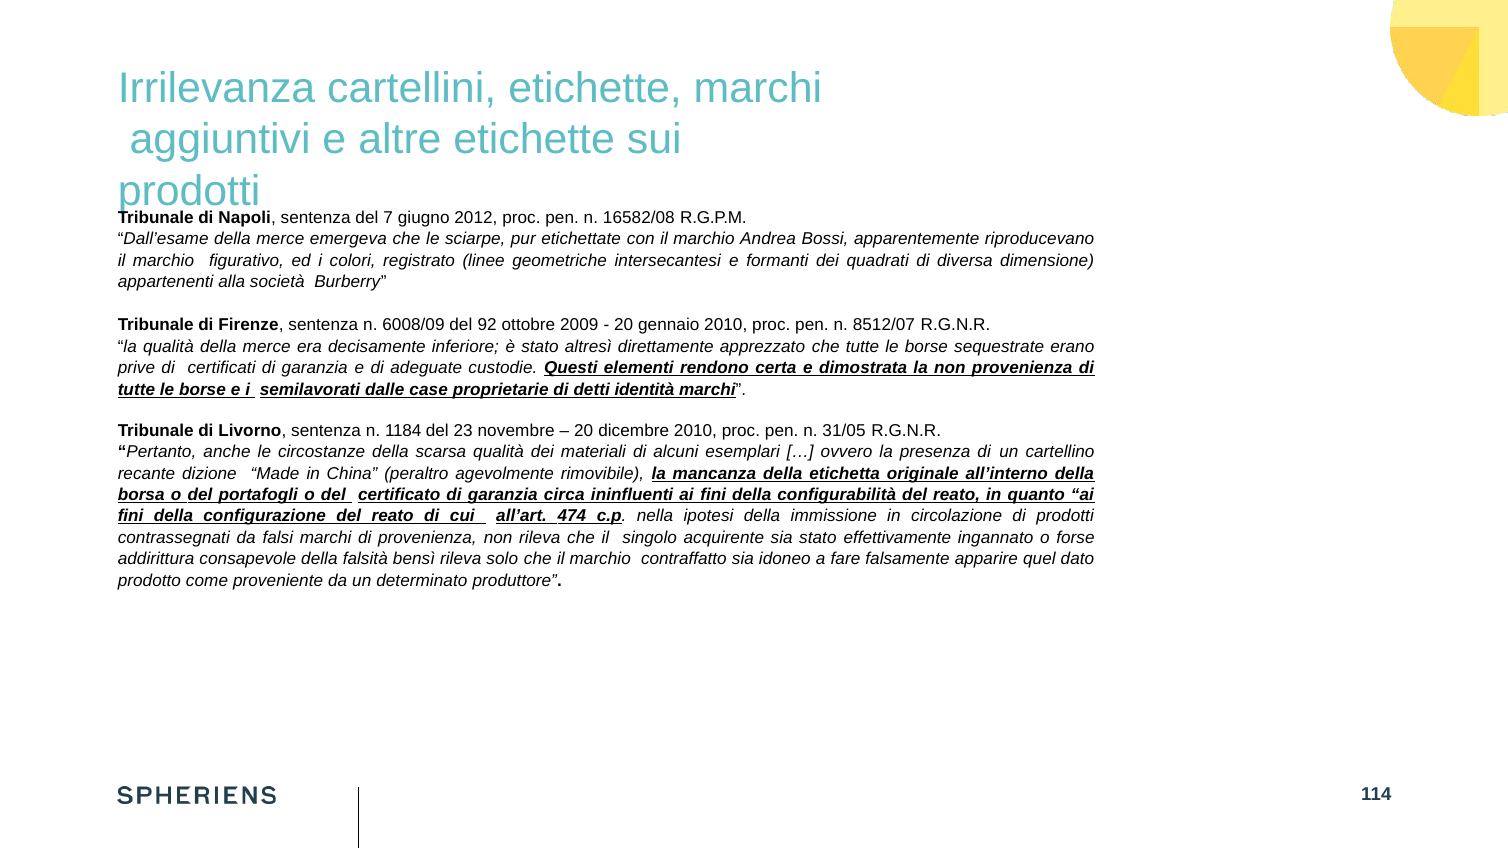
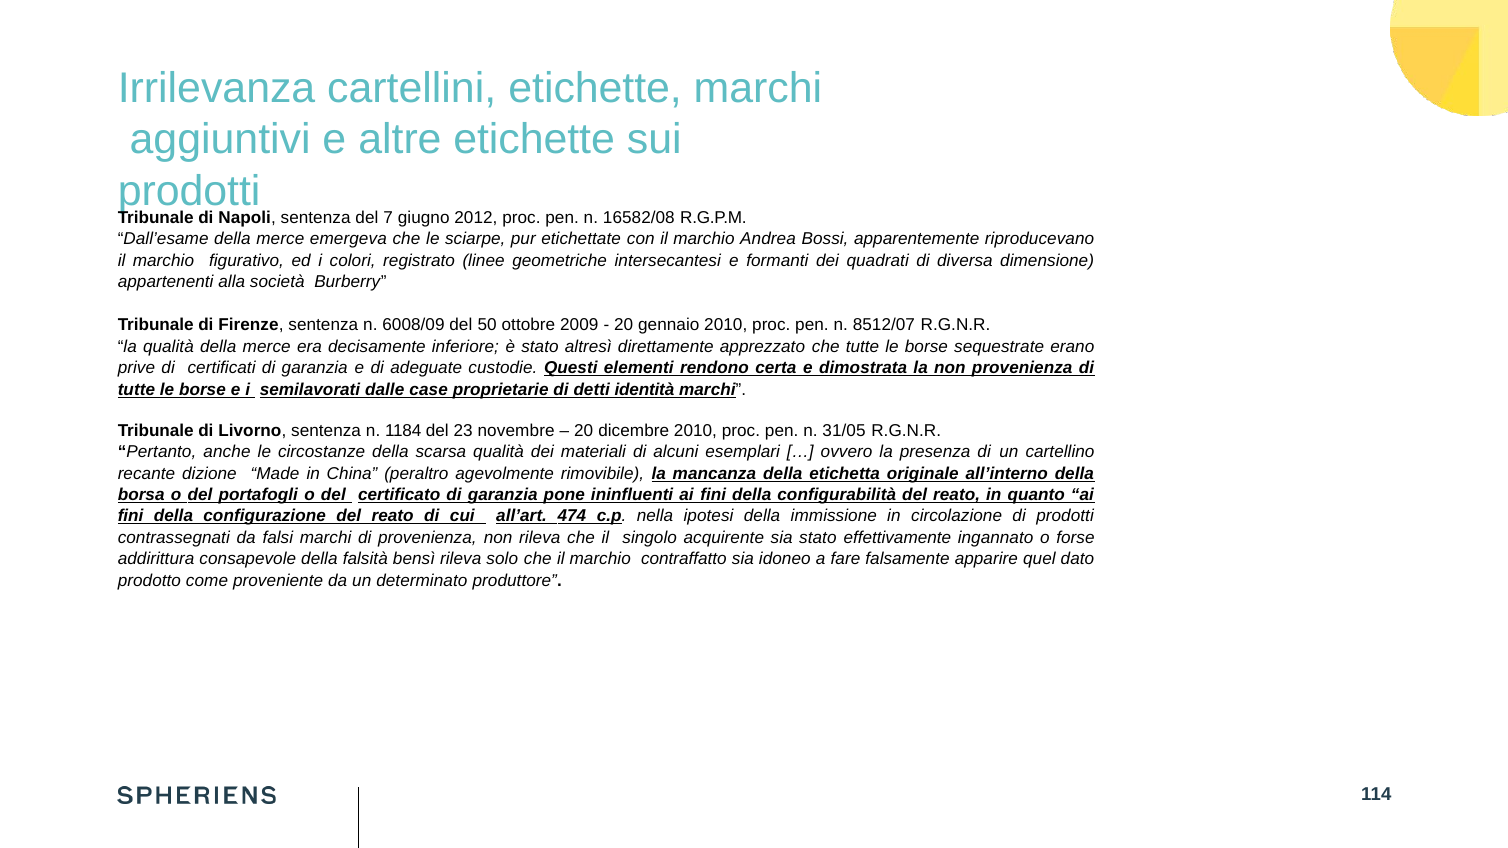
92: 92 -> 50
circa: circa -> pone
